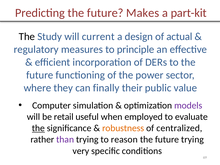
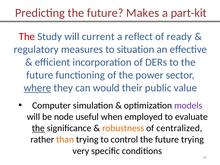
The at (27, 37) colour: black -> red
design: design -> reflect
actual: actual -> ready
principle: principle -> situation
where underline: none -> present
finally: finally -> would
retail: retail -> node
than colour: purple -> orange
reason: reason -> control
